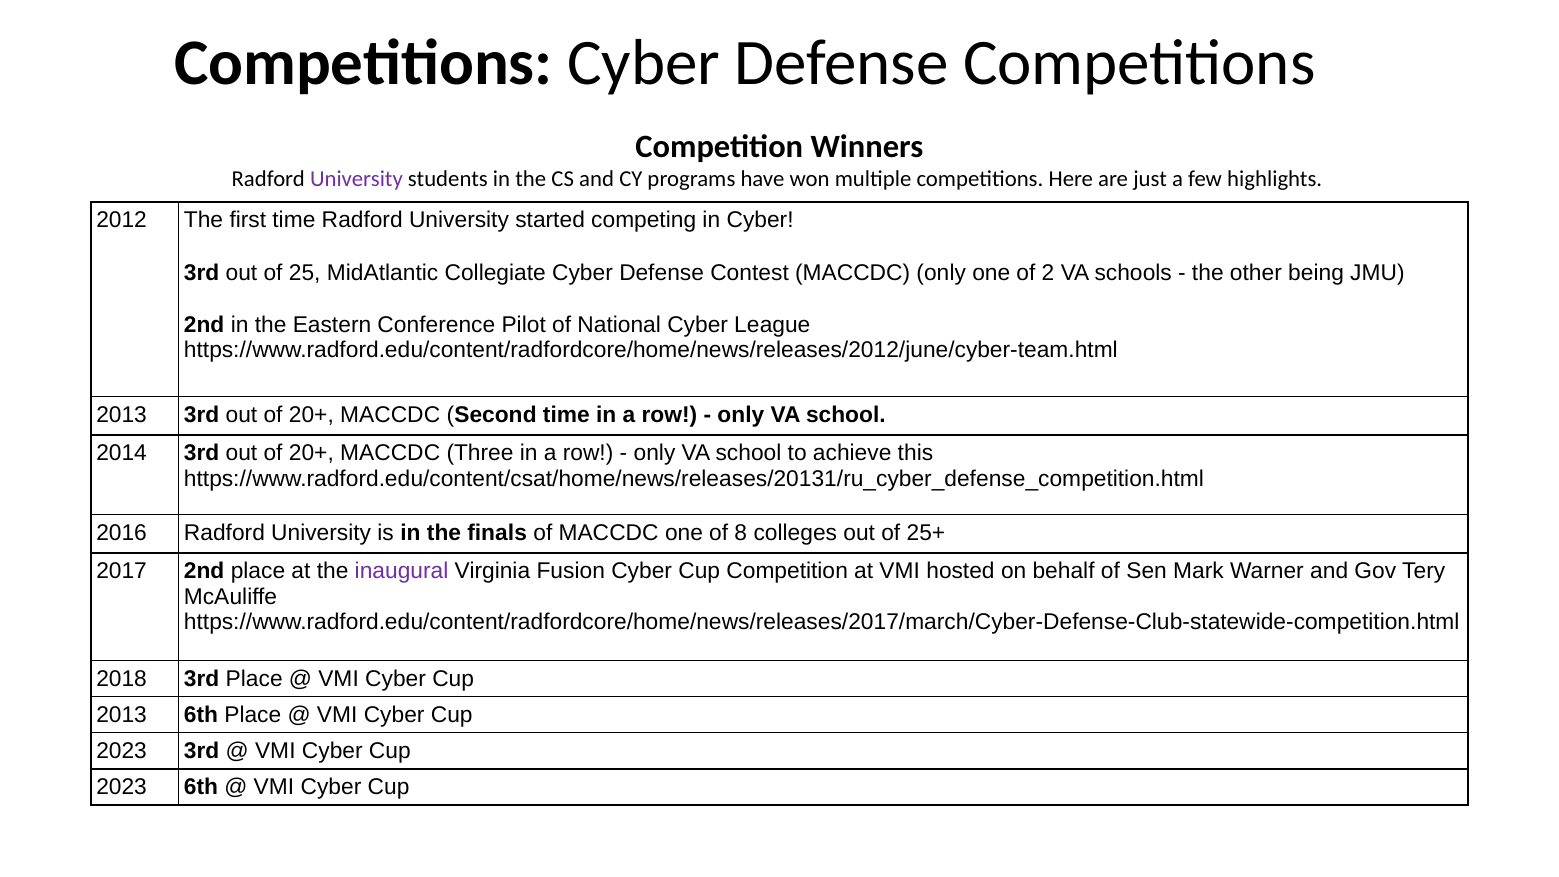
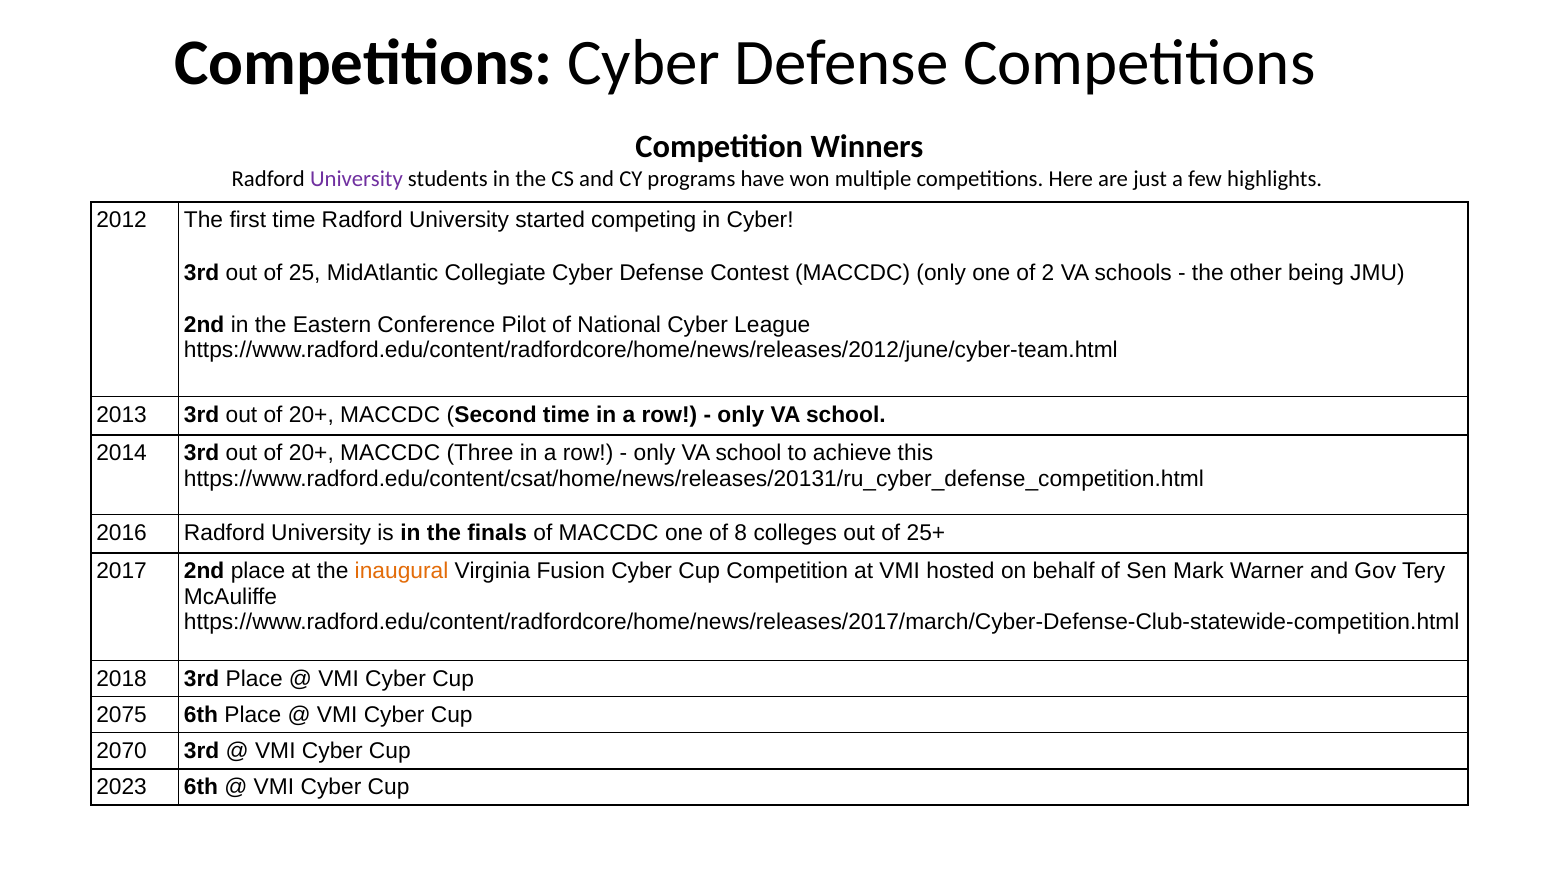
inaugural colour: purple -> orange
2013 at (122, 715): 2013 -> 2075
2023 at (122, 751): 2023 -> 2070
